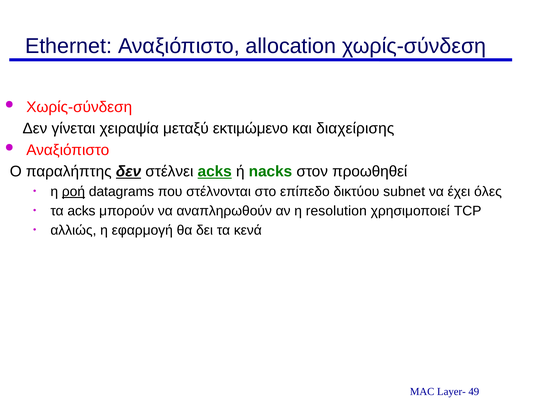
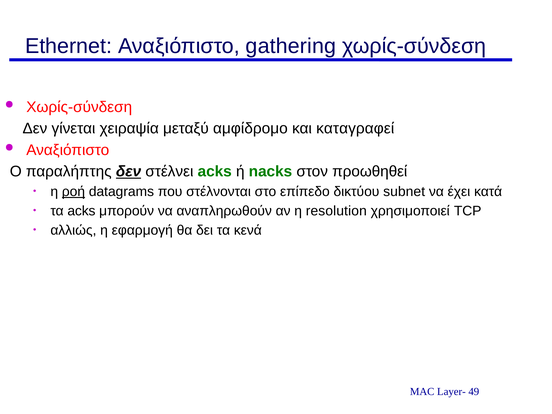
allocation: allocation -> gathering
εκτιμώμενο: εκτιμώμενο -> αμφίδρομο
διαχείρισης: διαχείρισης -> καταγραφεί
acks at (215, 171) underline: present -> none
όλες: όλες -> κατά
